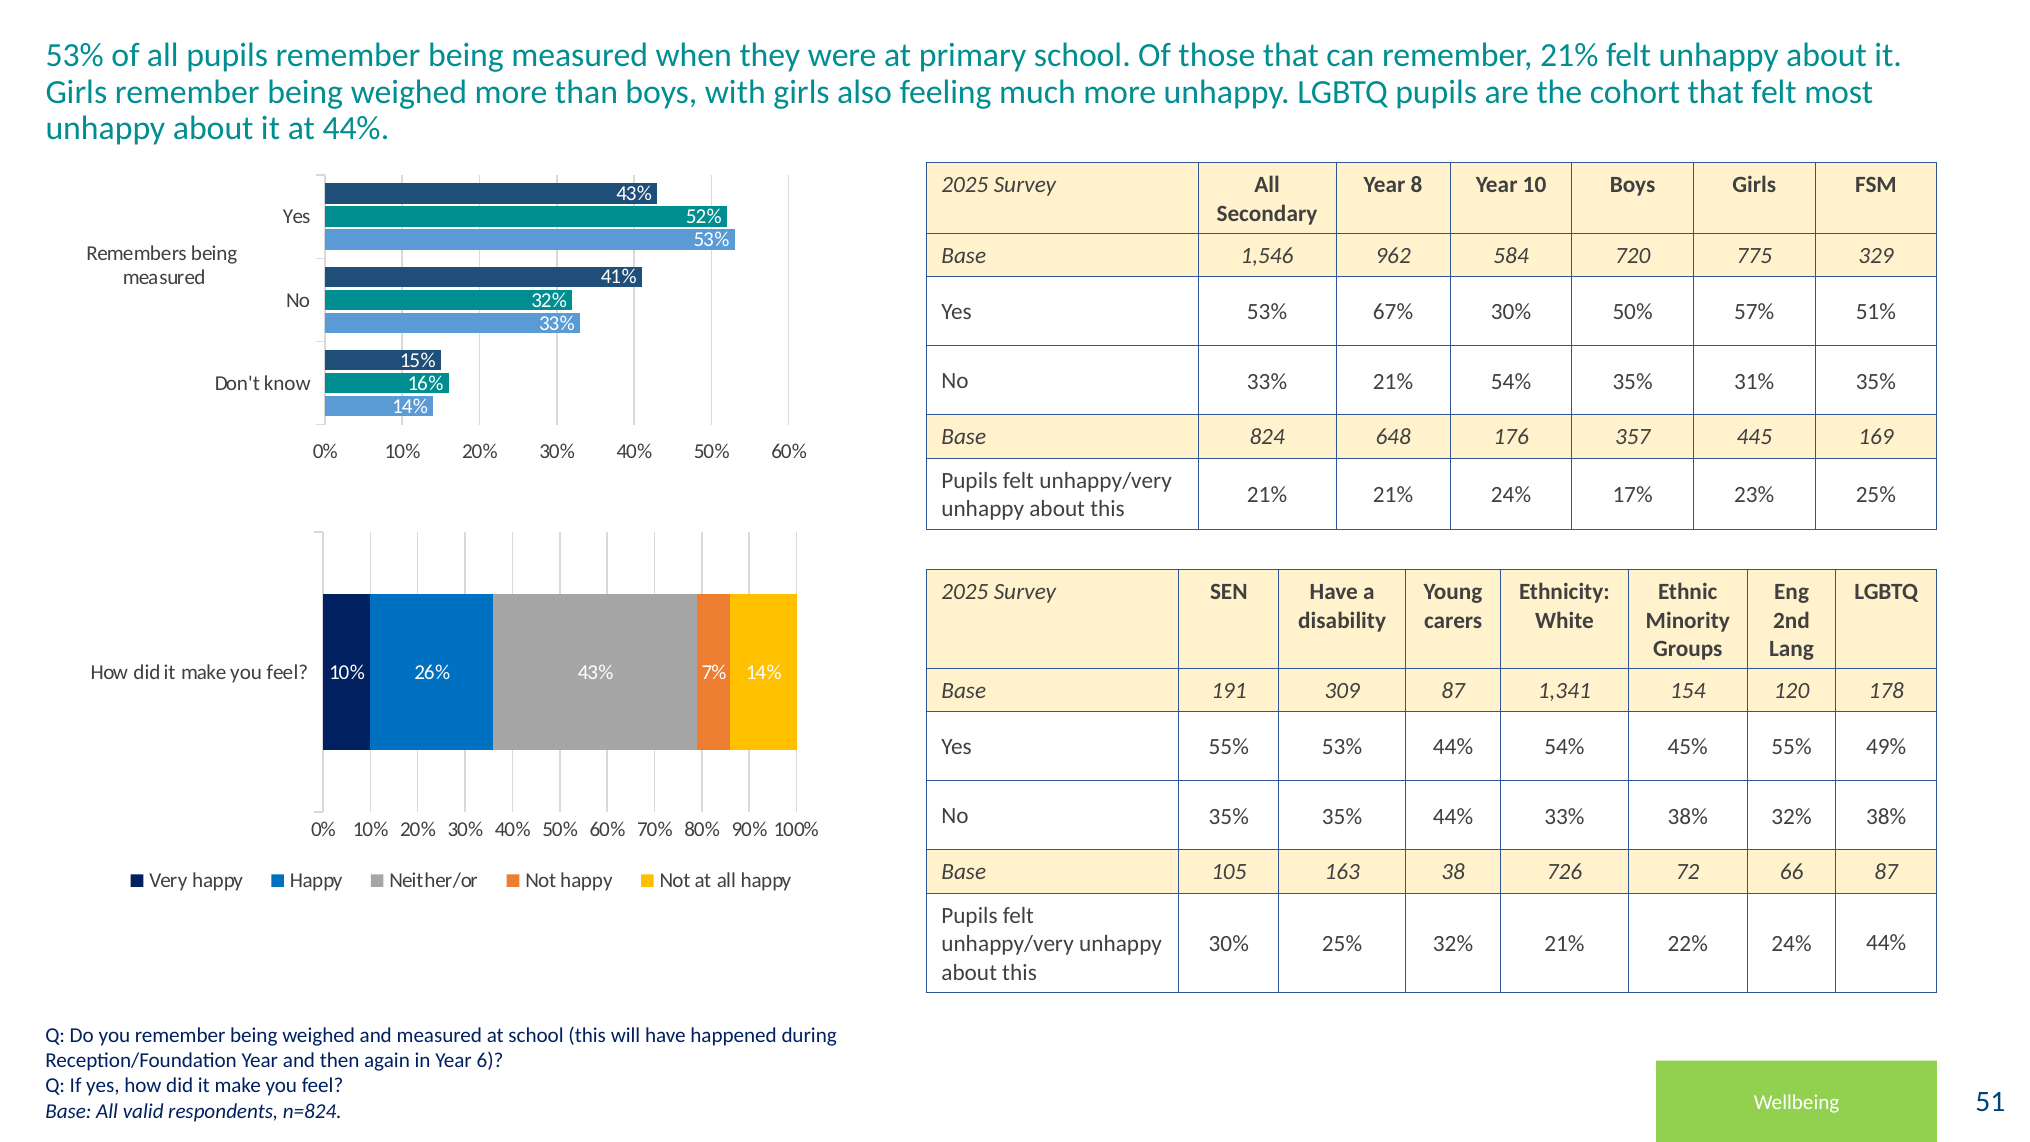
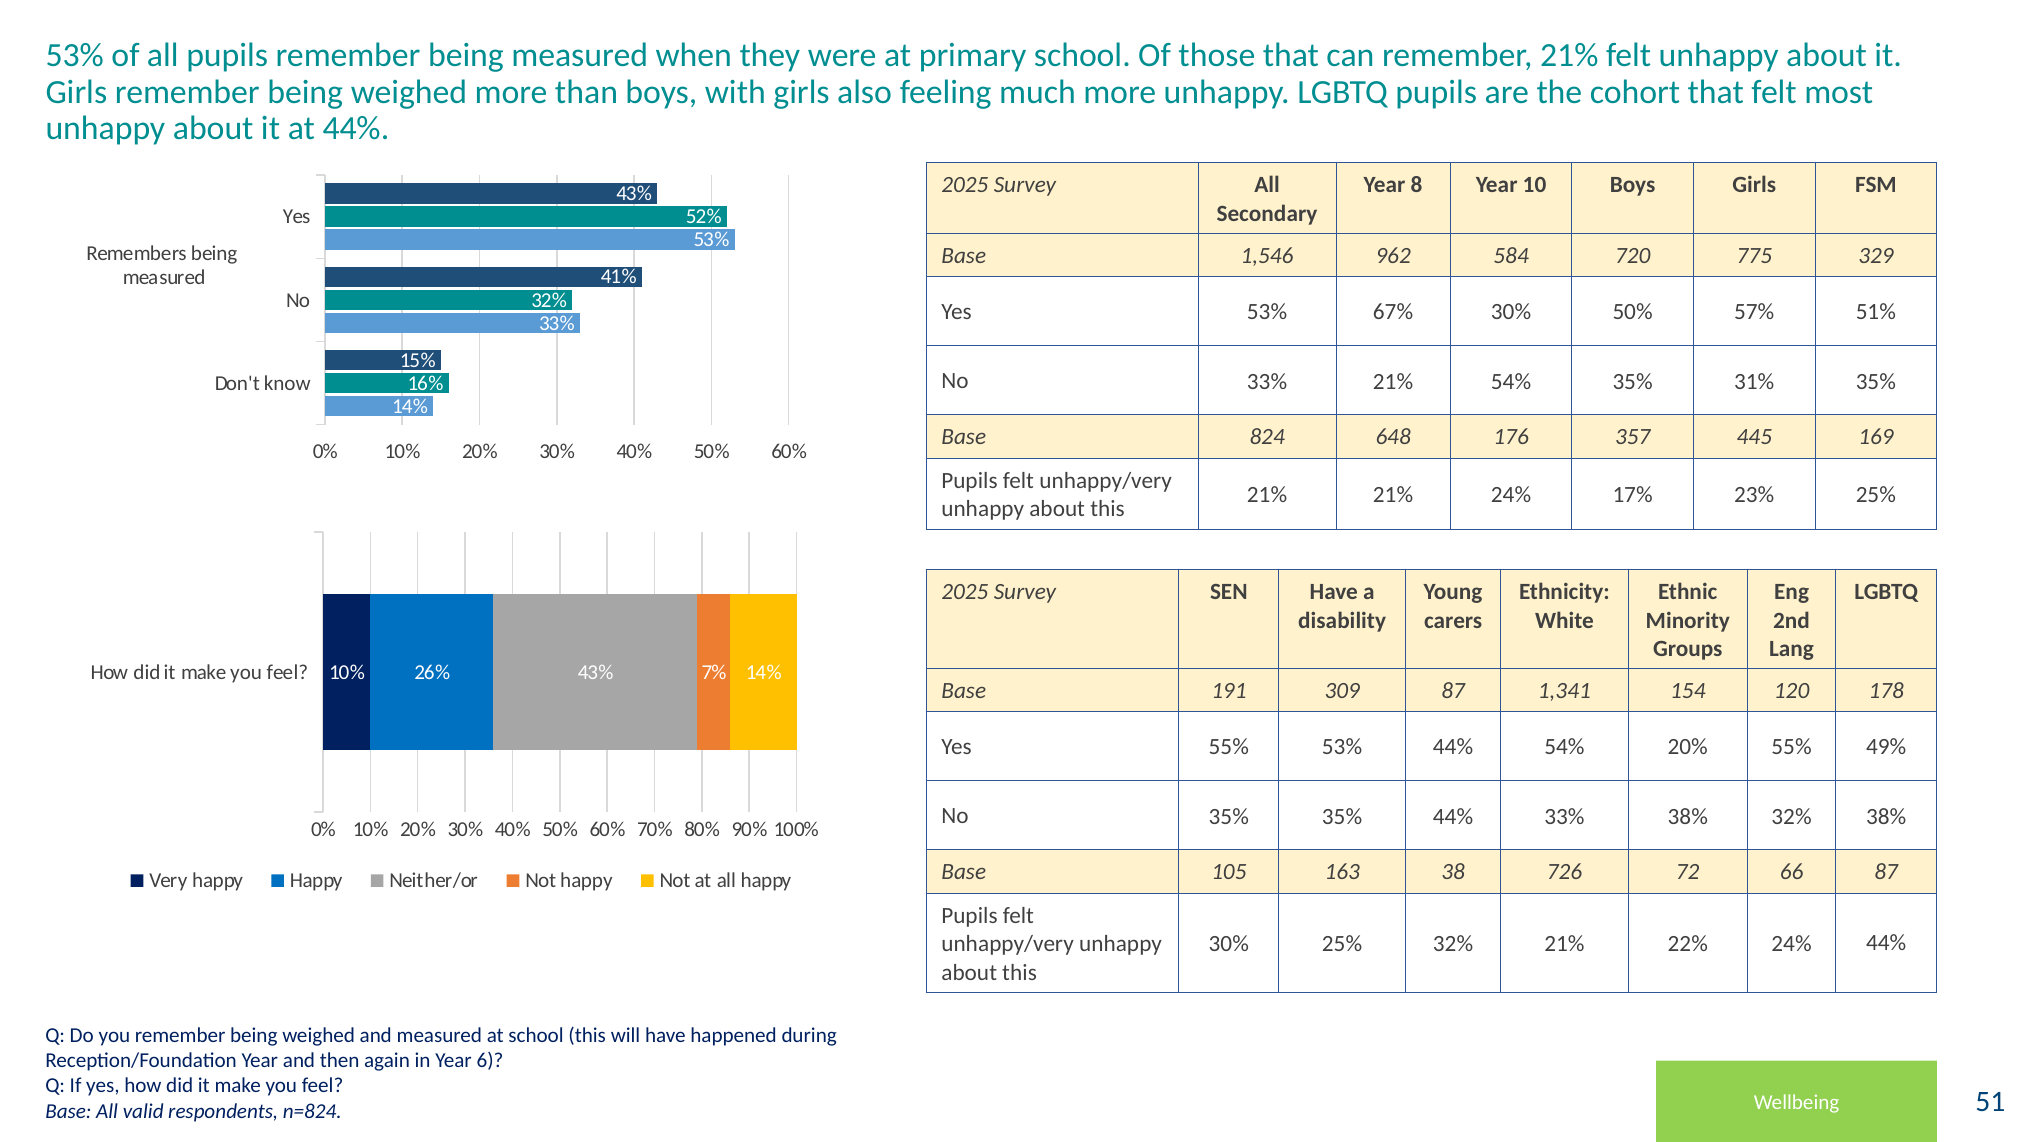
54% 45%: 45% -> 20%
